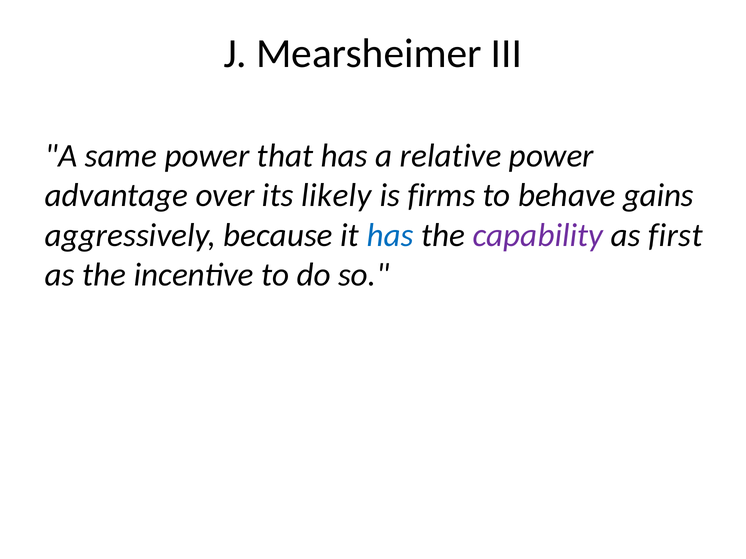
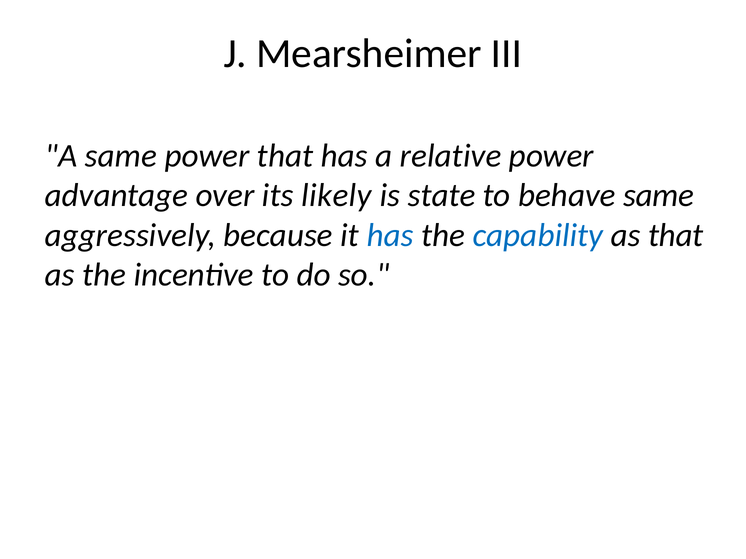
firms: firms -> state
behave gains: gains -> same
capability colour: purple -> blue
as first: first -> that
